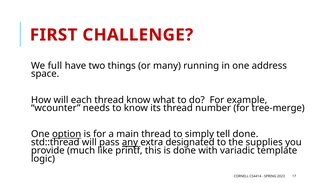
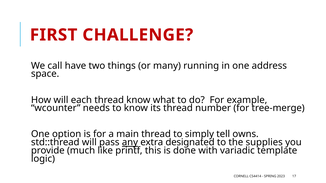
full: full -> call
option underline: present -> none
tell done: done -> owns
